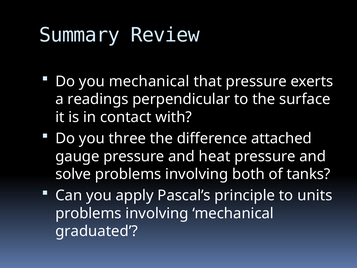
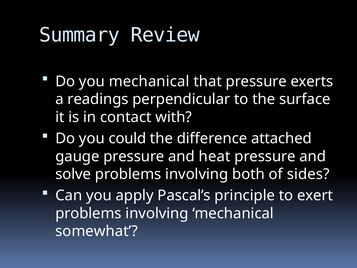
three: three -> could
tanks: tanks -> sides
units: units -> exert
graduated: graduated -> somewhat
